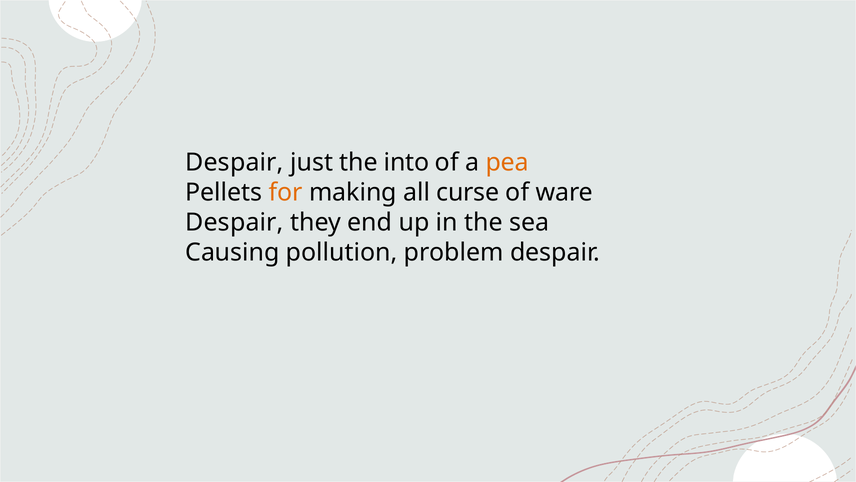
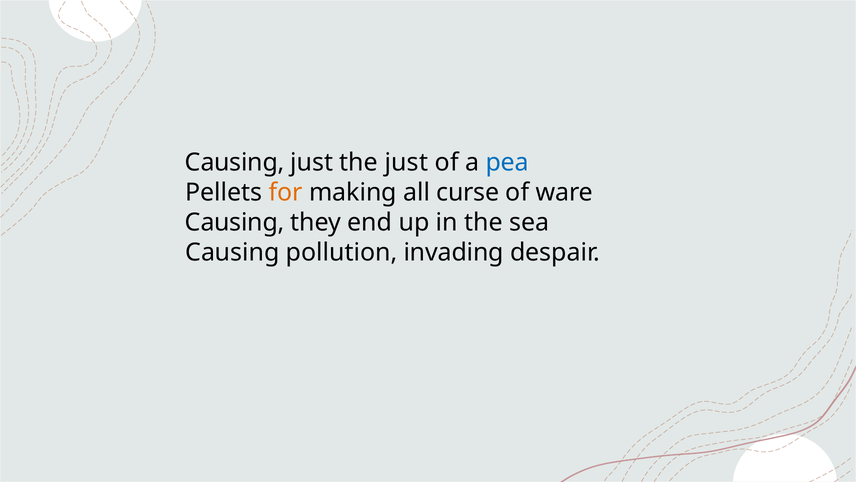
Despair at (234, 162): Despair -> Causing
the into: into -> just
pea colour: orange -> blue
Despair at (234, 222): Despair -> Causing
problem: problem -> invading
